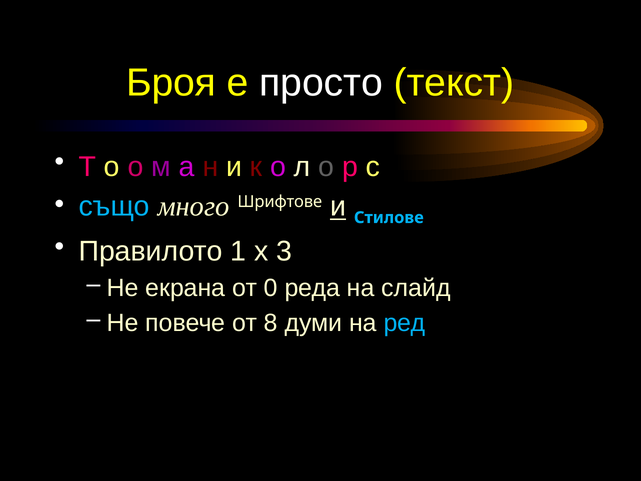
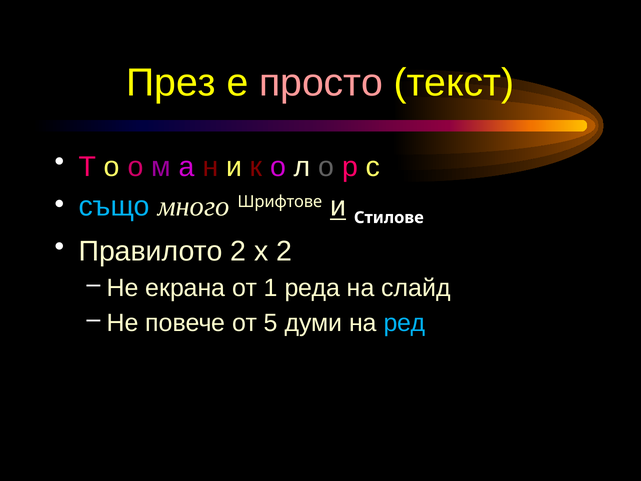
Броя: Броя -> През
просто colour: white -> pink
Стилове colour: light blue -> white
Правилото 1: 1 -> 2
x 3: 3 -> 2
0: 0 -> 1
8: 8 -> 5
